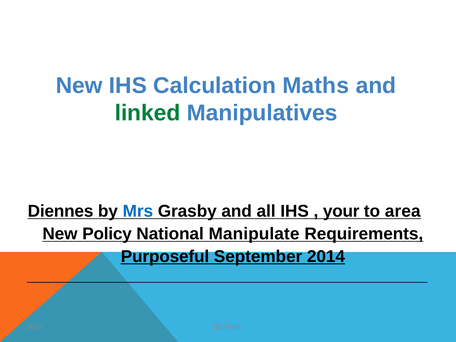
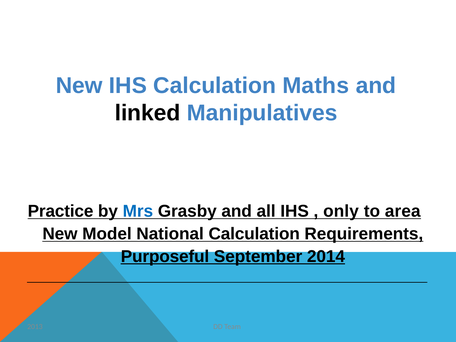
linked colour: green -> black
Diennes: Diennes -> Practice
your: your -> only
Policy: Policy -> Model
National Manipulate: Manipulate -> Calculation
